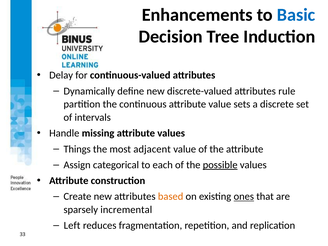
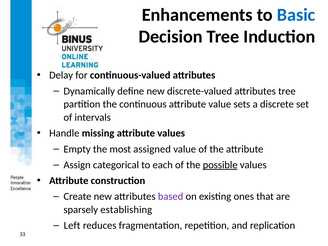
attributes rule: rule -> tree
Things: Things -> Empty
adjacent: adjacent -> assigned
based colour: orange -> purple
ones underline: present -> none
incremental: incremental -> establishing
